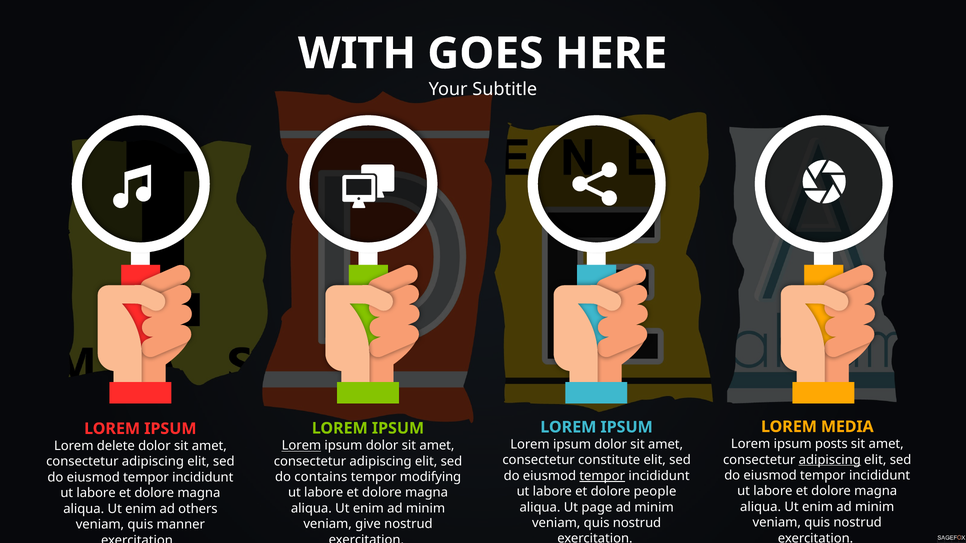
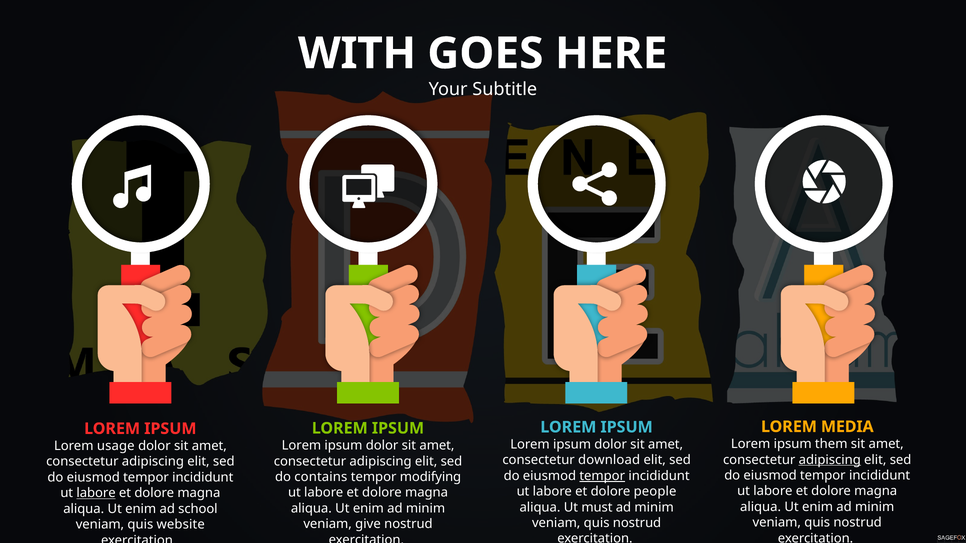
posts: posts -> them
Lorem at (301, 446) underline: present -> none
delete: delete -> usage
constitute: constitute -> download
labore at (96, 493) underline: none -> present
page: page -> must
others: others -> school
manner: manner -> website
